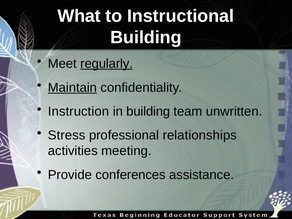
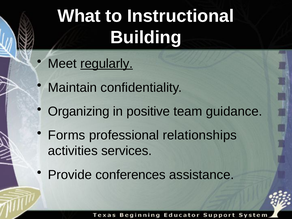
Maintain underline: present -> none
Instruction: Instruction -> Organizing
in building: building -> positive
unwritten: unwritten -> guidance
Stress: Stress -> Forms
meeting: meeting -> services
